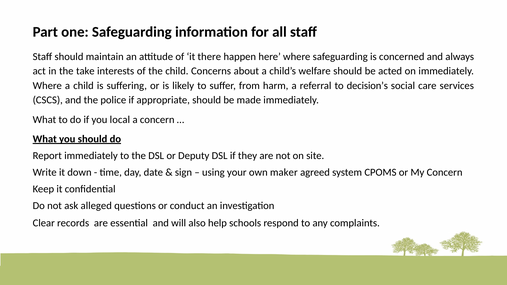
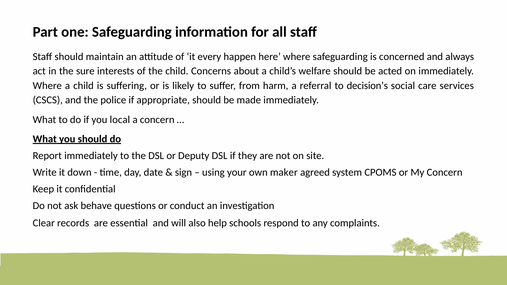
there: there -> every
take: take -> sure
alleged: alleged -> behave
